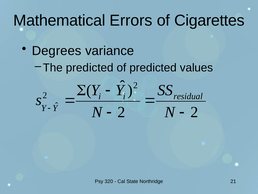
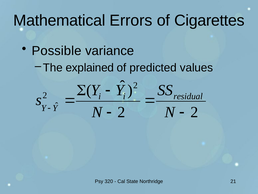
Degrees: Degrees -> Possible
The predicted: predicted -> explained
